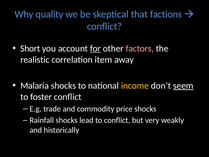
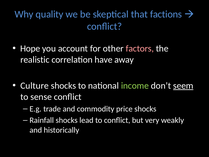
Short: Short -> Hope
for underline: present -> none
item: item -> have
Malaria: Malaria -> Culture
income colour: yellow -> light green
foster: foster -> sense
